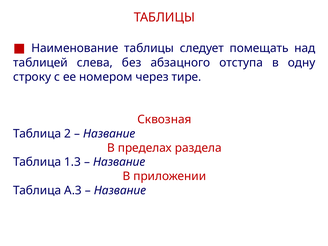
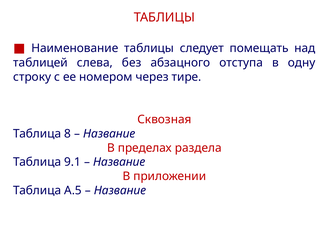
2: 2 -> 8
1.3: 1.3 -> 9.1
А.3: А.3 -> А.5
